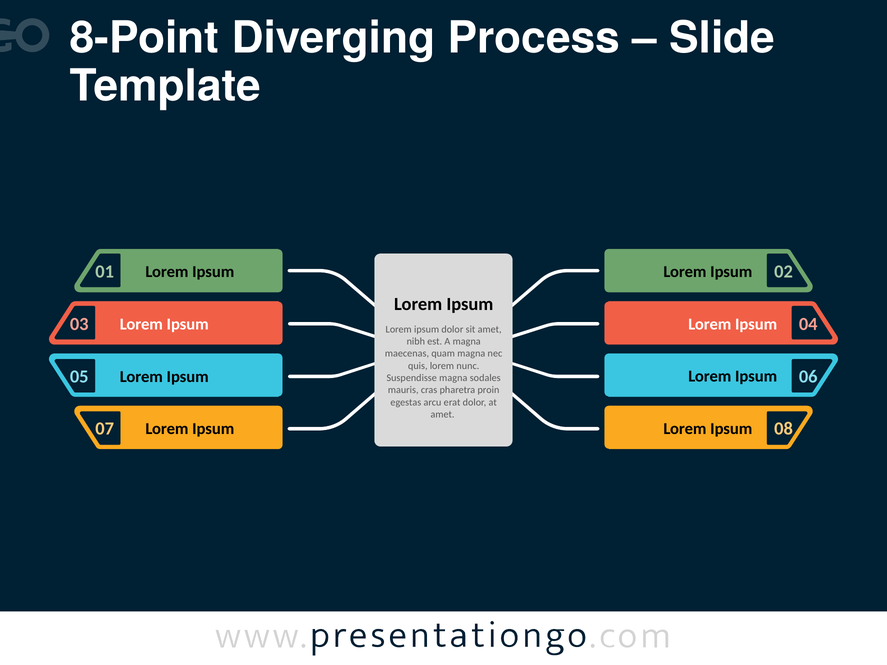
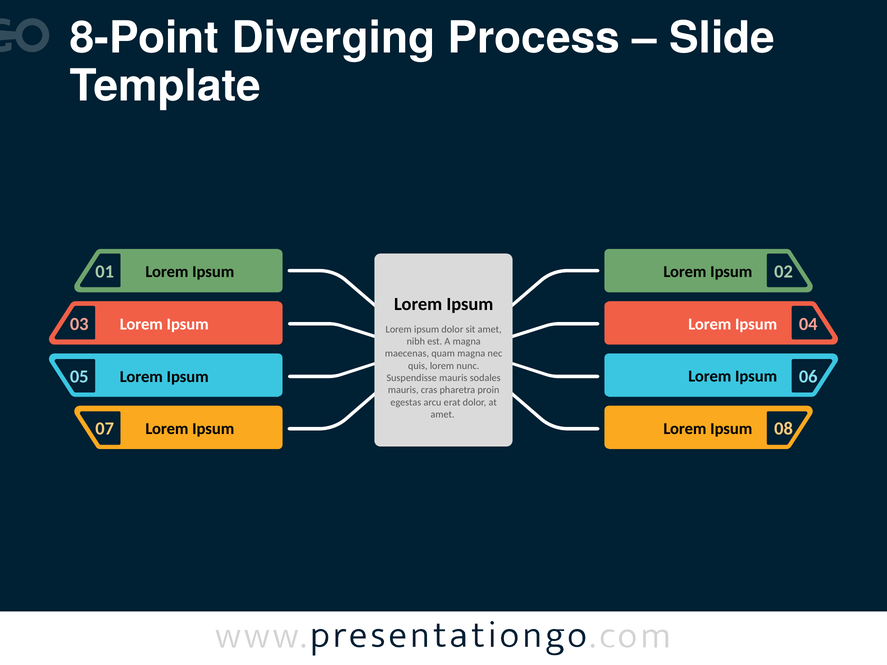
Suspendisse magna: magna -> mauris
